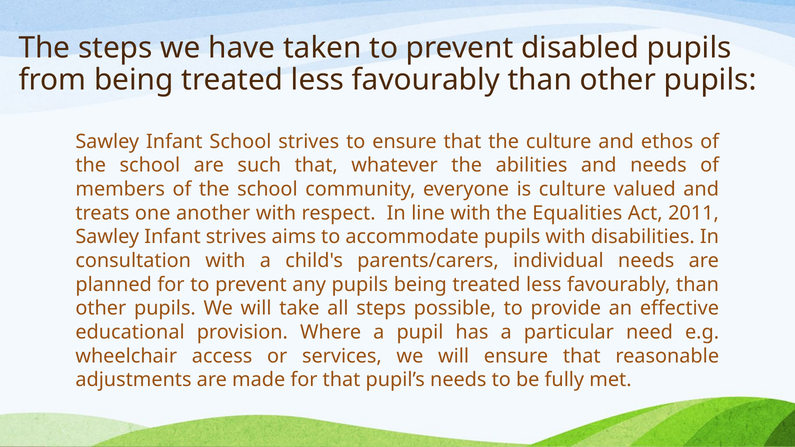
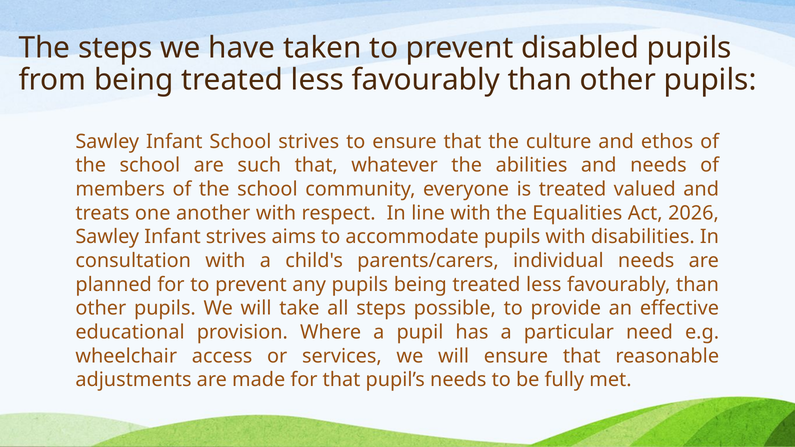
is culture: culture -> treated
2011: 2011 -> 2026
